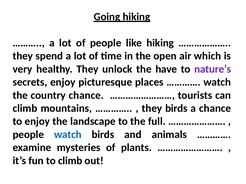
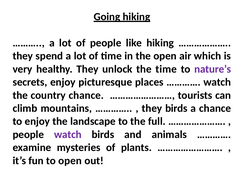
the have: have -> time
watch at (68, 135) colour: blue -> purple
to climb: climb -> open
